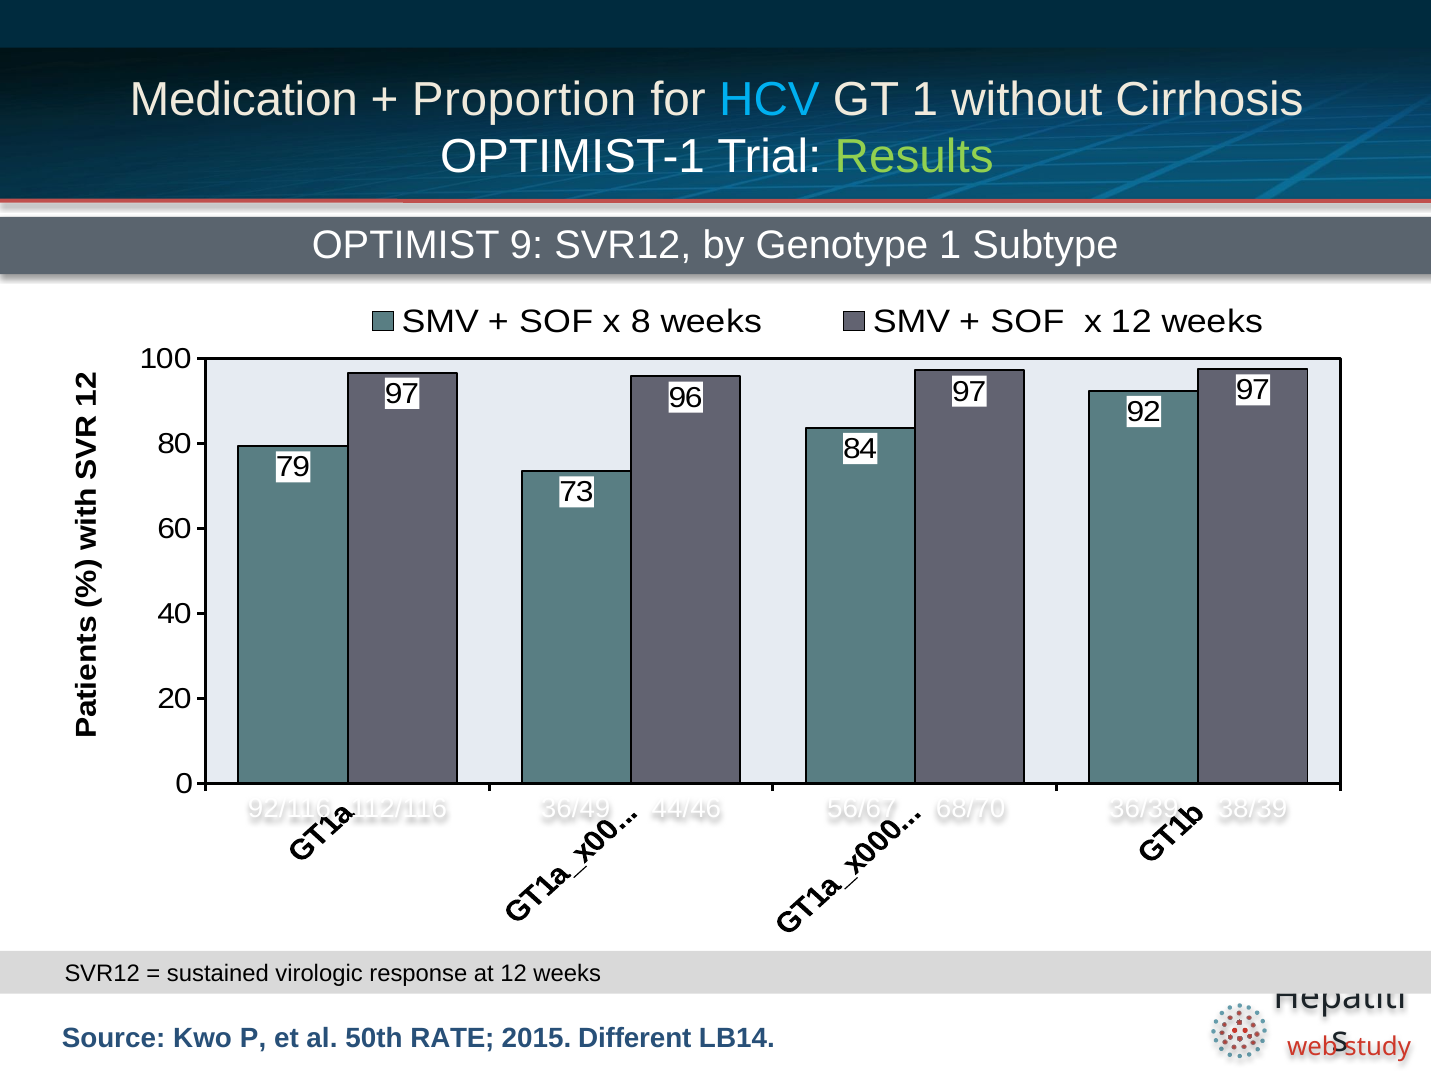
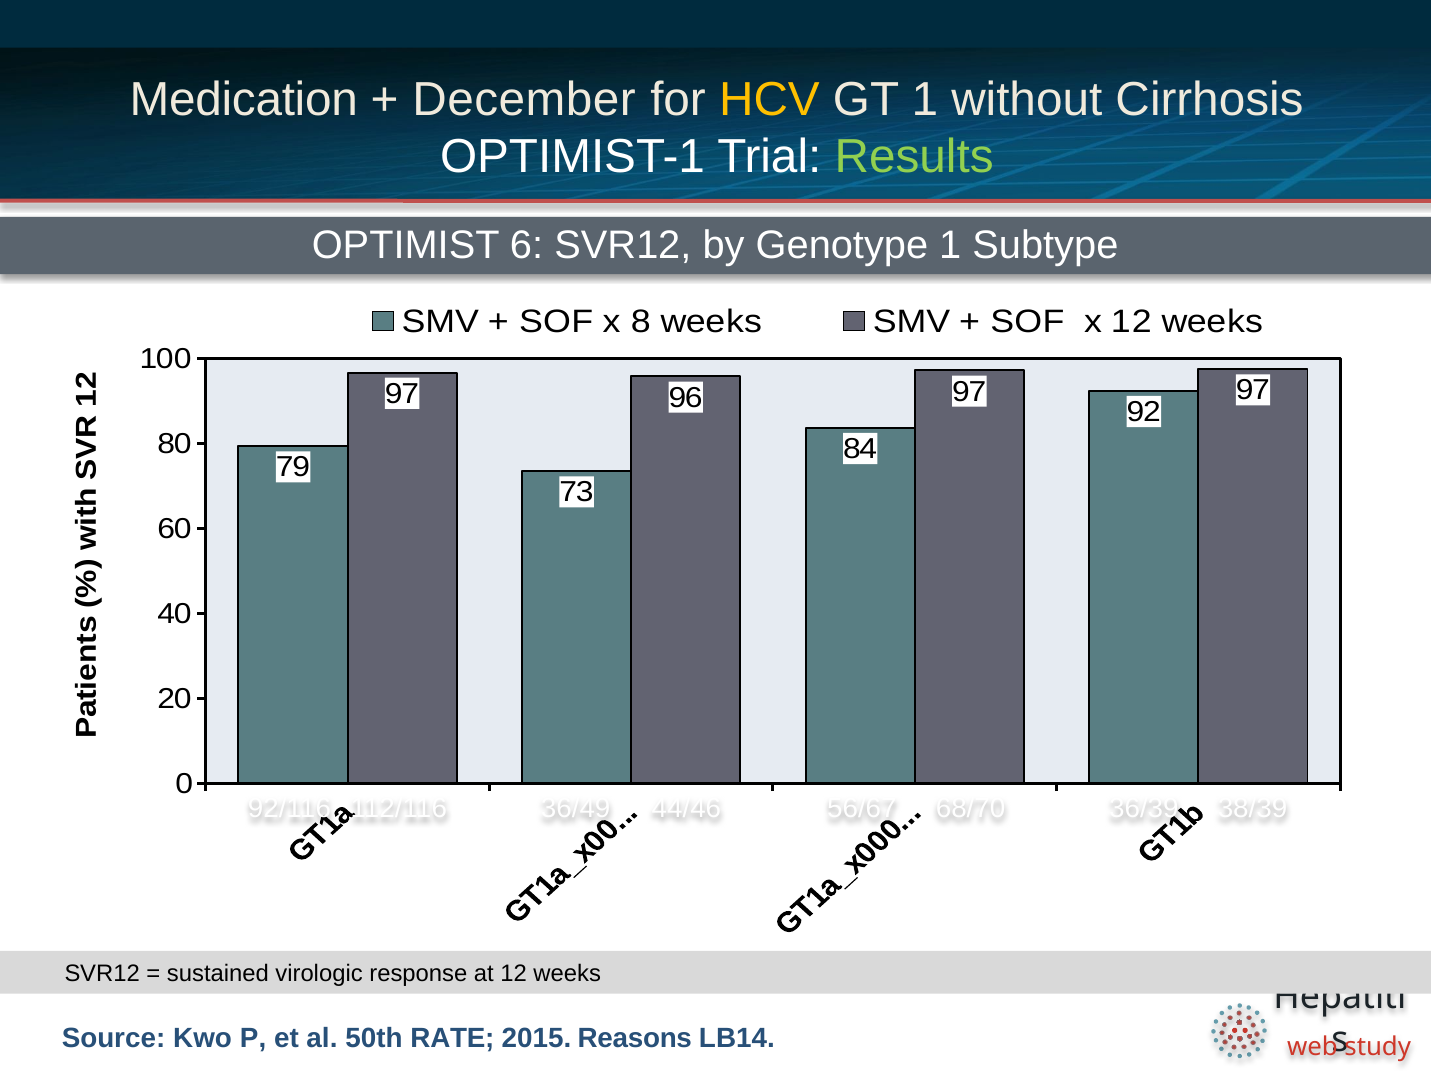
Proportion: Proportion -> December
HCV colour: light blue -> yellow
9: 9 -> 6
Different: Different -> Reasons
